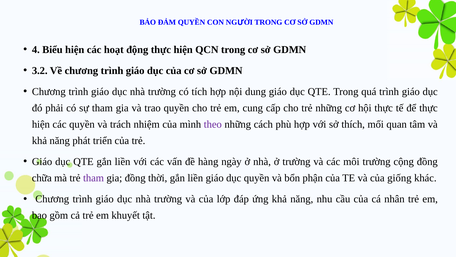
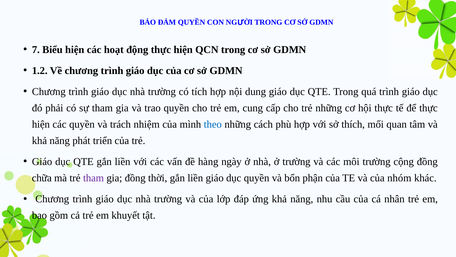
4: 4 -> 7
3.2: 3.2 -> 1.2
theo colour: purple -> blue
giống: giống -> nhóm
